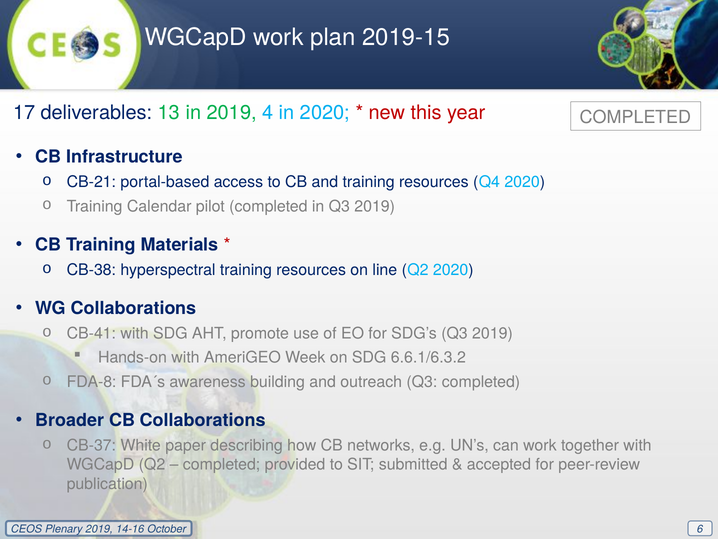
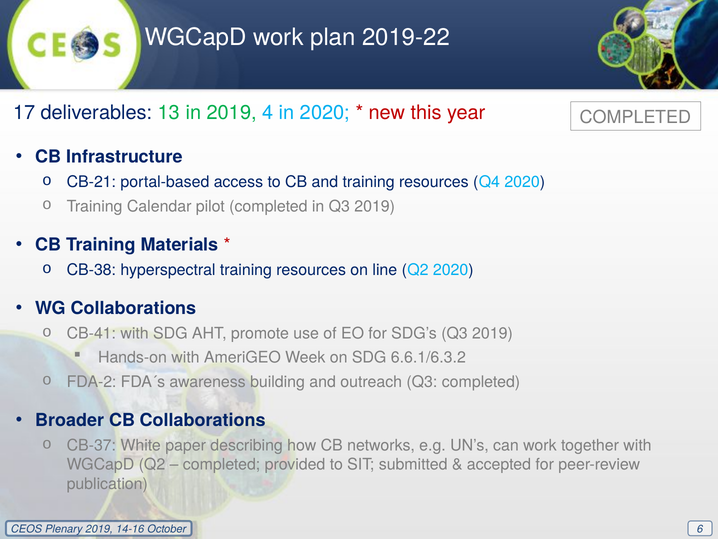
2019-15: 2019-15 -> 2019-22
FDA-8: FDA-8 -> FDA-2
